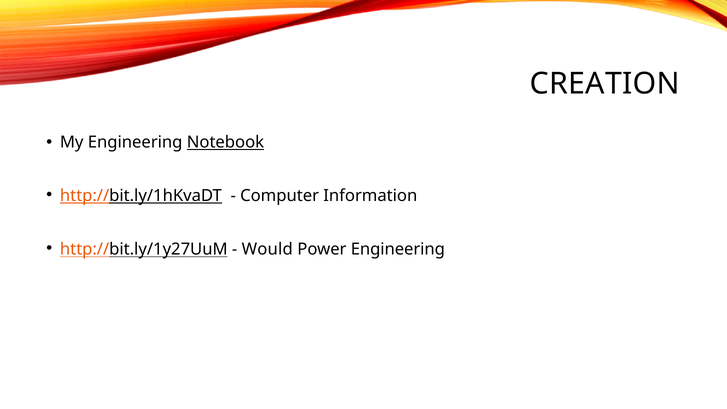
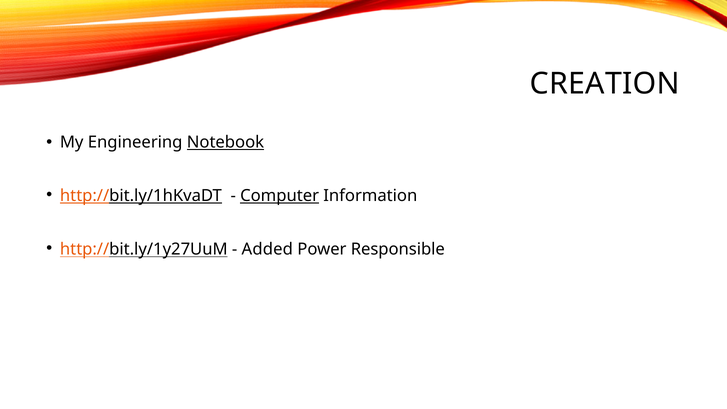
Computer underline: none -> present
Would: Would -> Added
Power Engineering: Engineering -> Responsible
